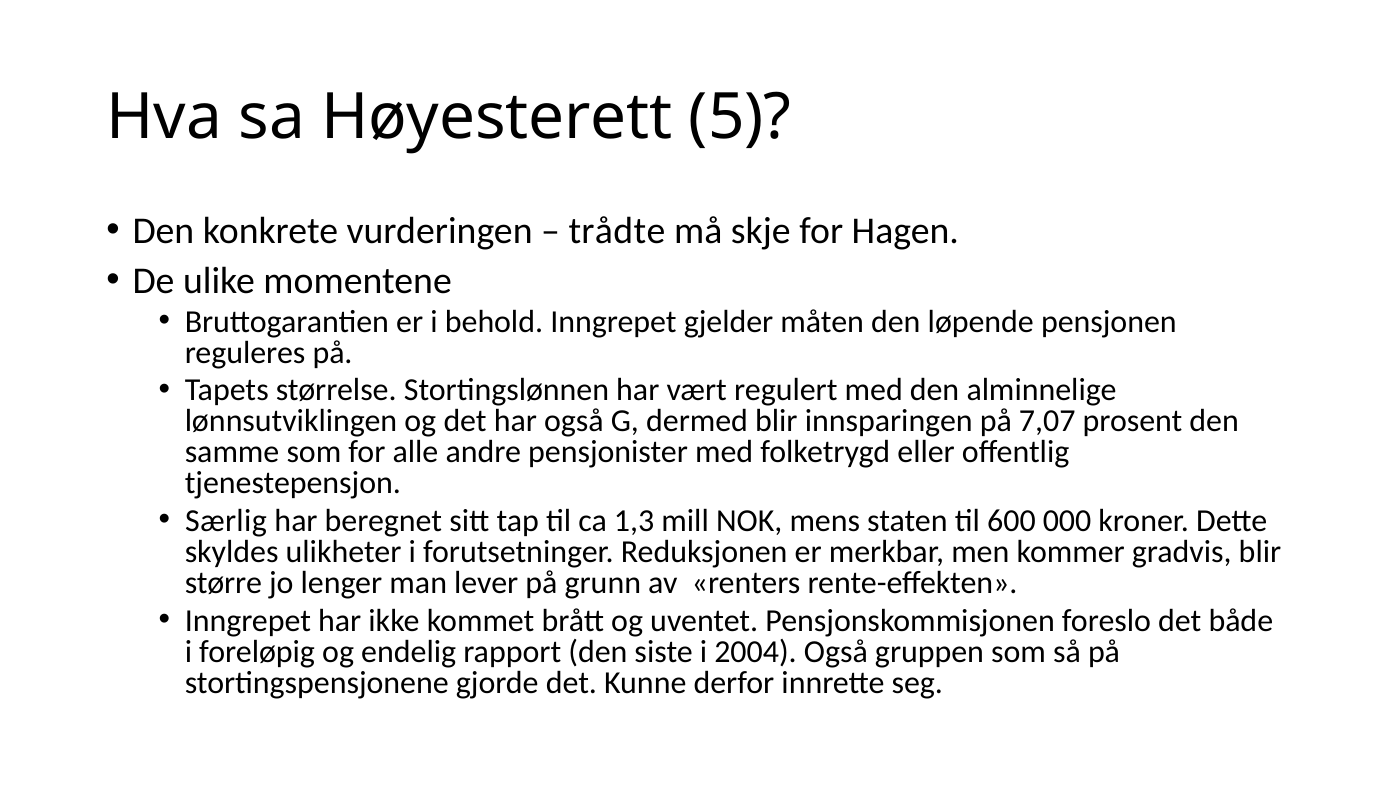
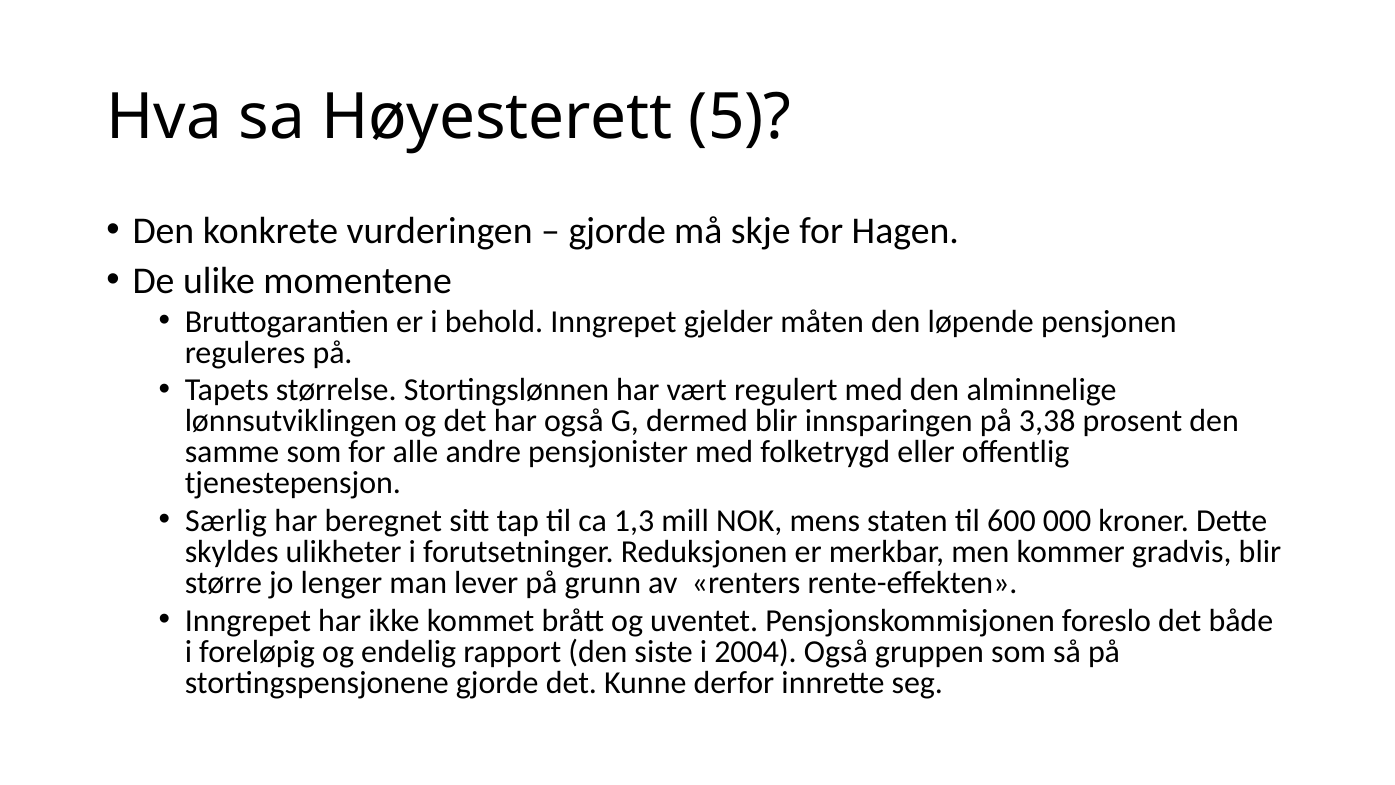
trådte at (617, 231): trådte -> gjorde
7,07: 7,07 -> 3,38
